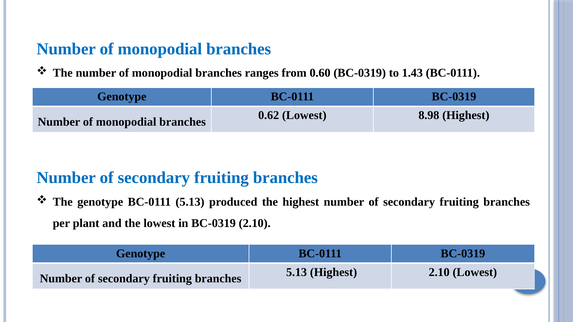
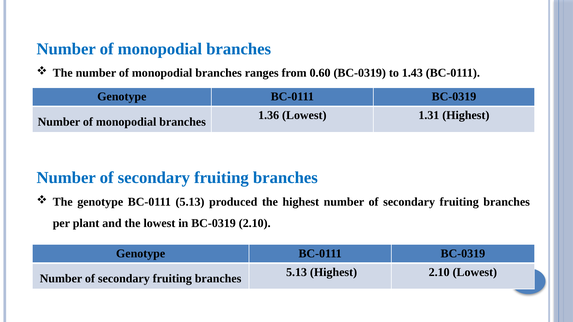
0.62: 0.62 -> 1.36
8.98: 8.98 -> 1.31
